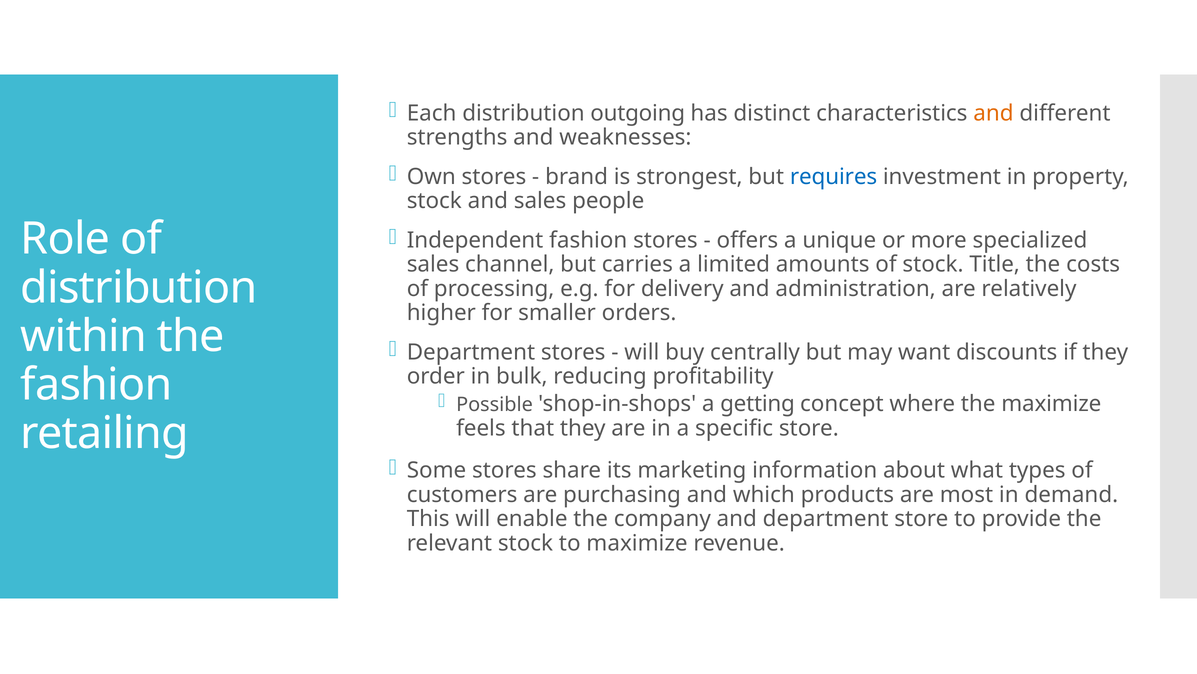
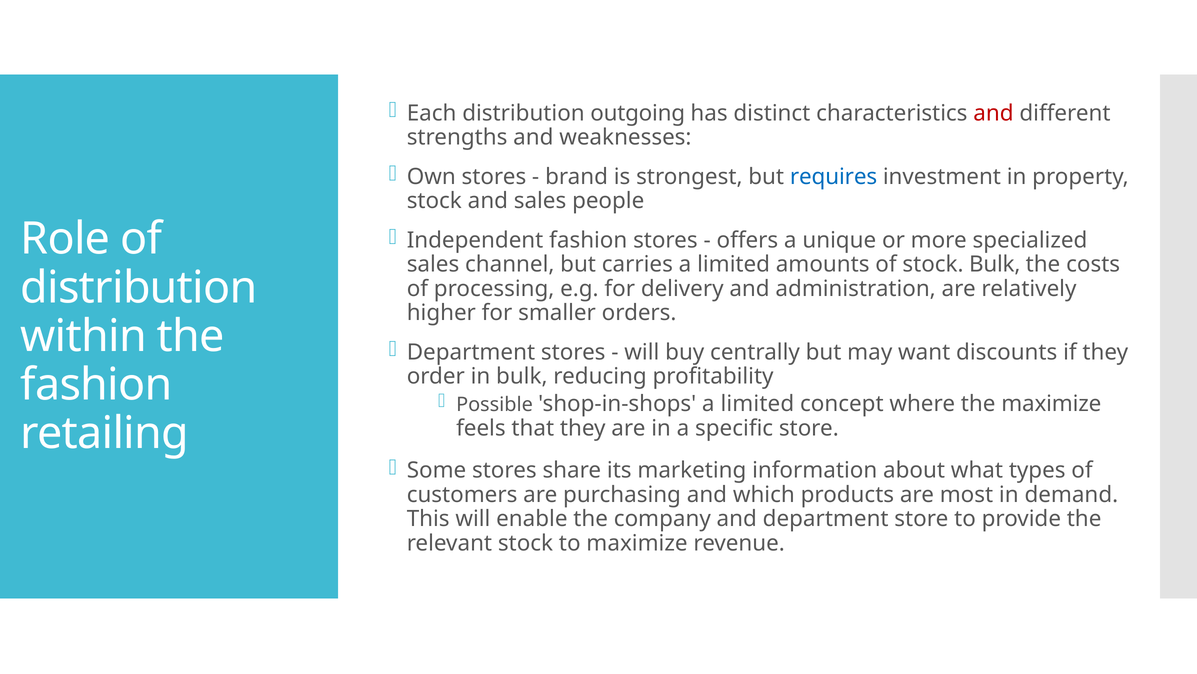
and at (993, 113) colour: orange -> red
stock Title: Title -> Bulk
shop-in-shops a getting: getting -> limited
